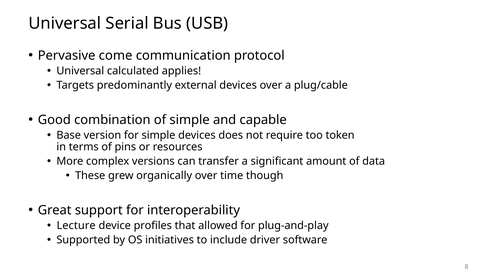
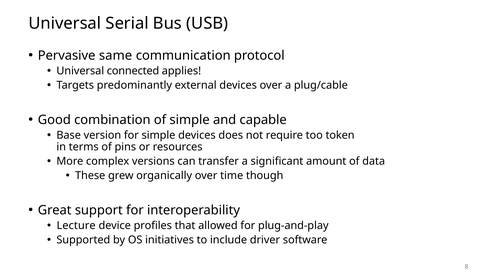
come: come -> same
calculated: calculated -> connected
